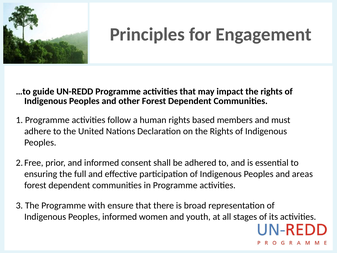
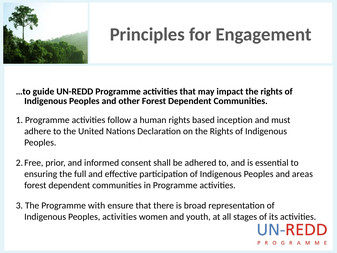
members: members -> inception
Peoples informed: informed -> activities
